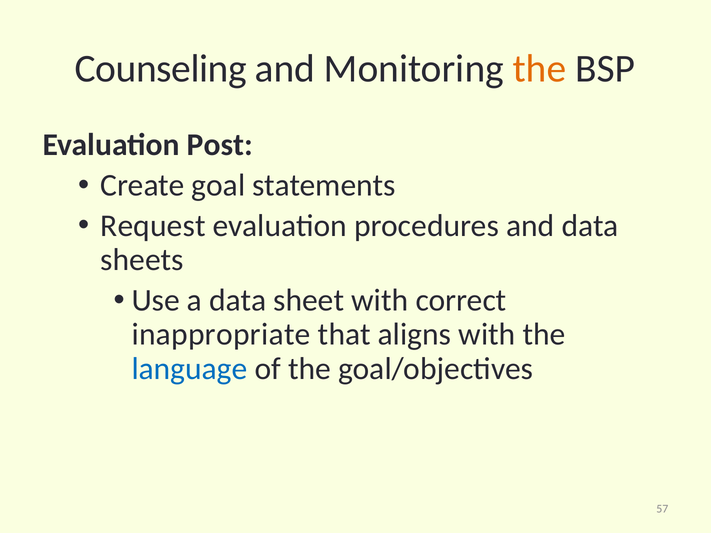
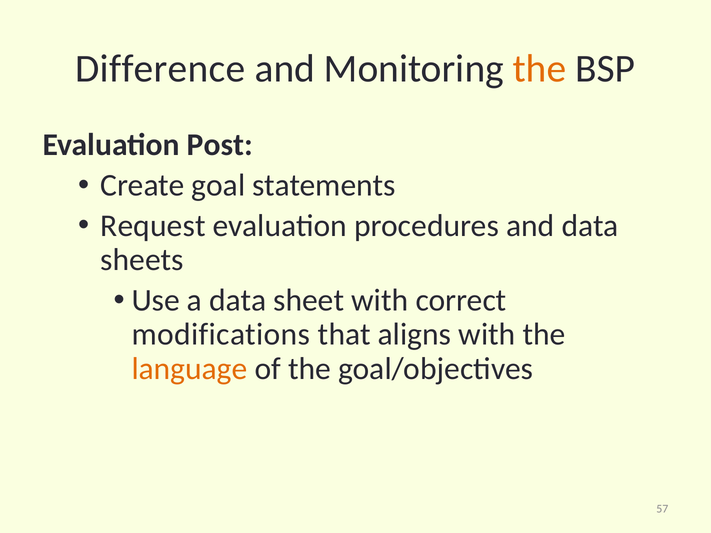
Counseling: Counseling -> Difference
inappropriate: inappropriate -> modifications
language colour: blue -> orange
